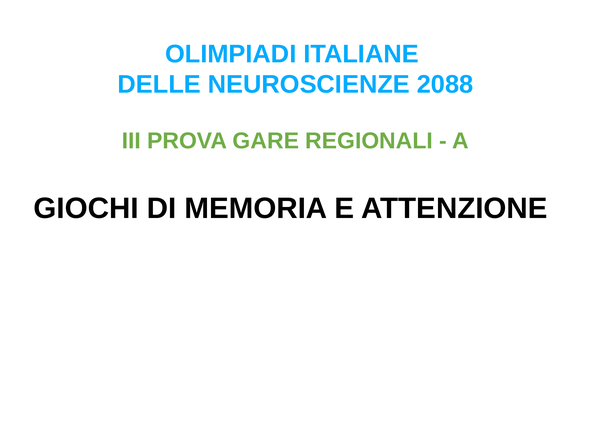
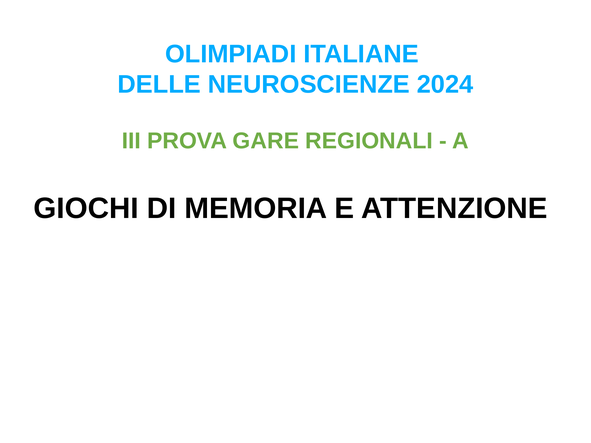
2088: 2088 -> 2024
